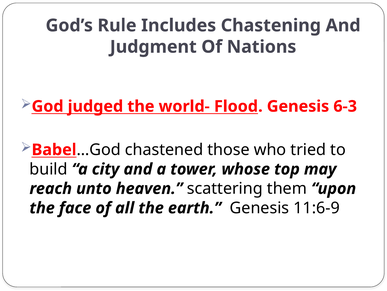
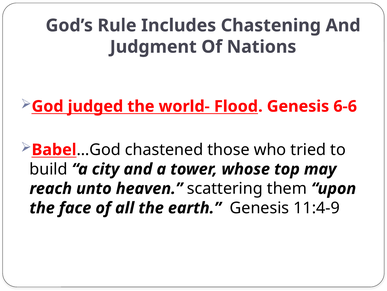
6-3: 6-3 -> 6-6
11:6-9: 11:6-9 -> 11:4-9
